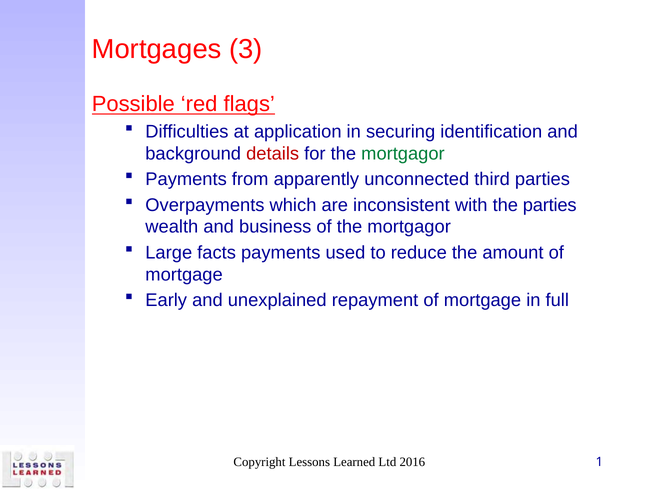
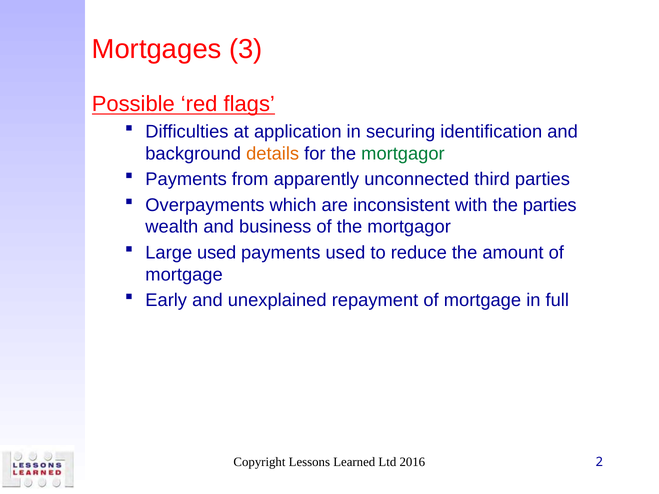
details colour: red -> orange
Large facts: facts -> used
1: 1 -> 2
